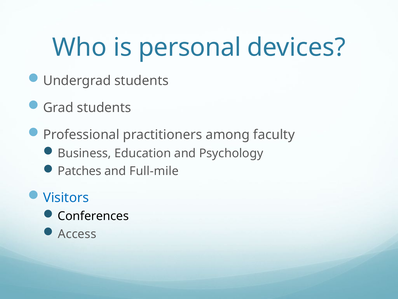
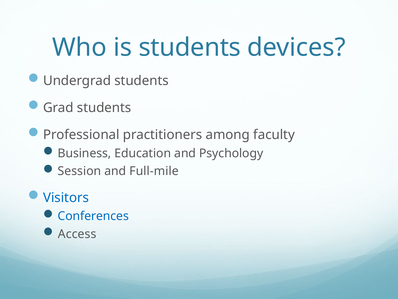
is personal: personal -> students
Patches: Patches -> Session
Conferences colour: black -> blue
